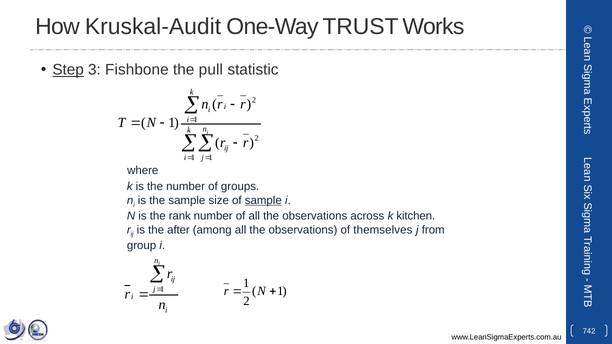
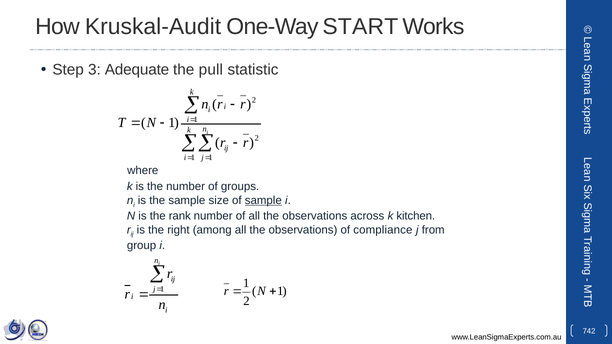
TRUST: TRUST -> START
Step underline: present -> none
Fishbone: Fishbone -> Adequate
after: after -> right
themselves: themselves -> compliance
